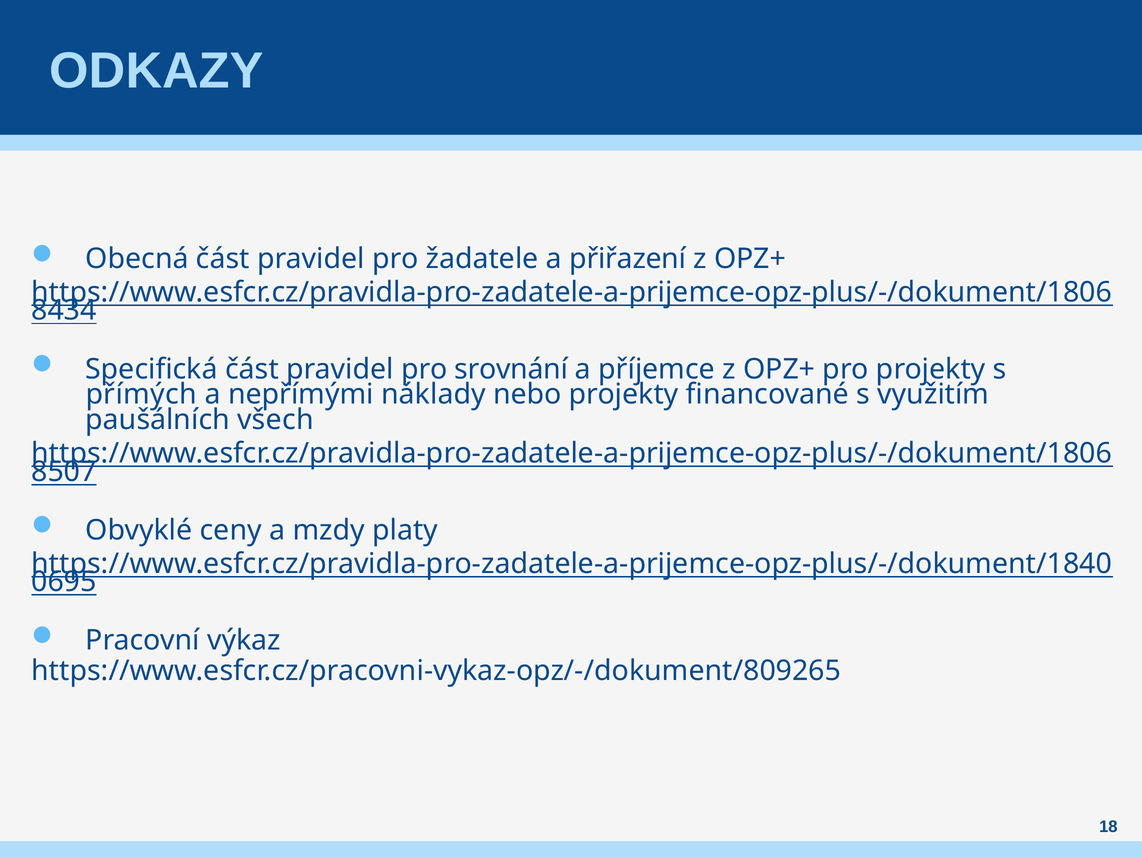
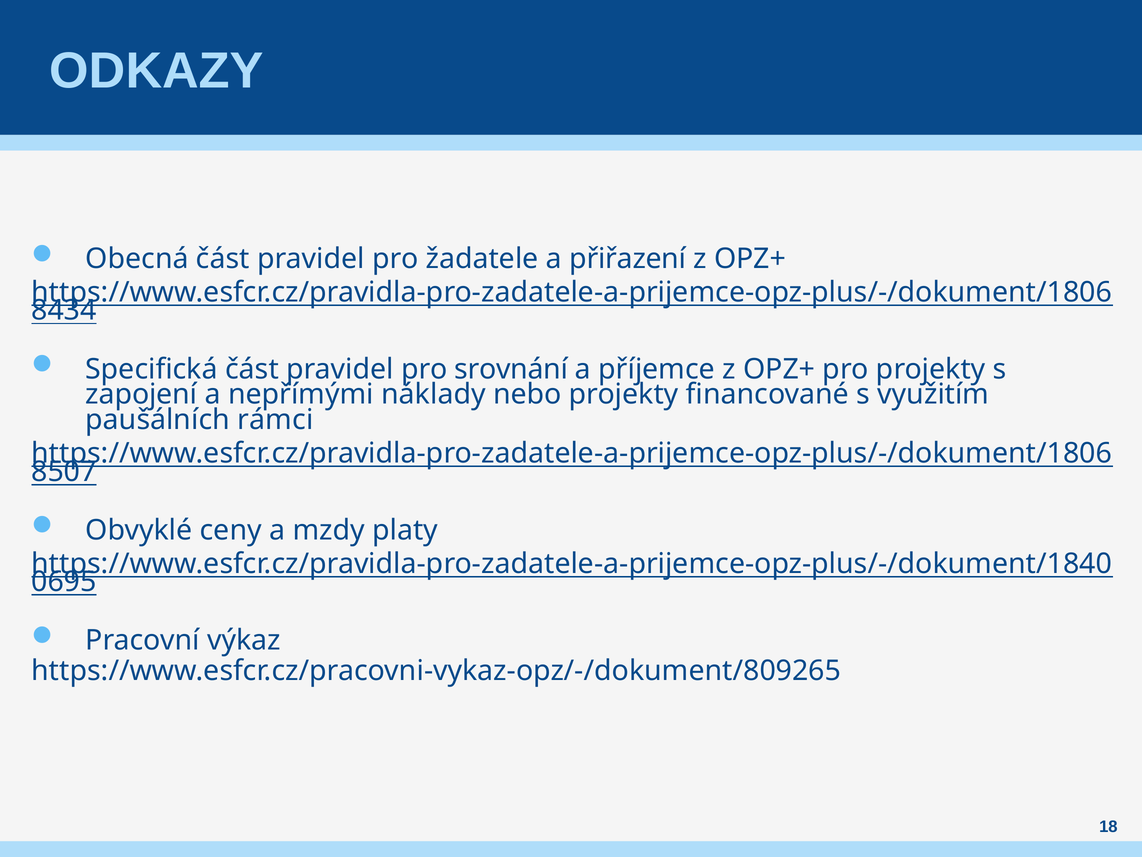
přímých: přímých -> zapojení
všech: všech -> rámci
